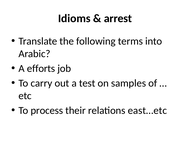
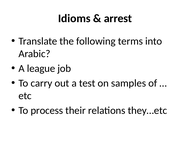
efforts: efforts -> league
east…etc: east…etc -> they…etc
